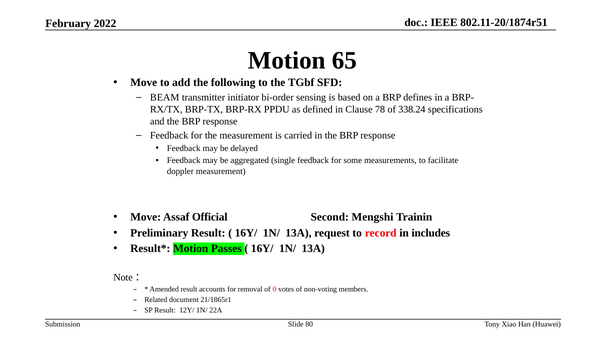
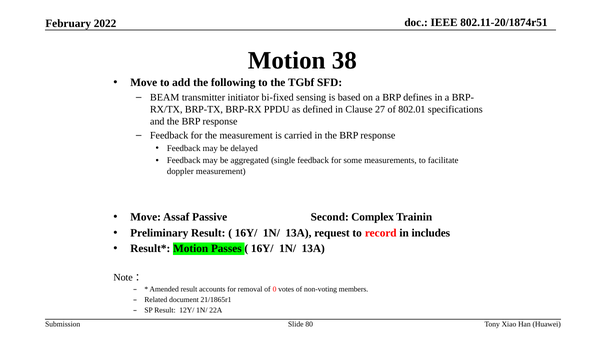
65: 65 -> 38
bi-order: bi-order -> bi-fixed
78: 78 -> 27
338.24: 338.24 -> 802.01
Official: Official -> Passive
Mengshi: Mengshi -> Complex
